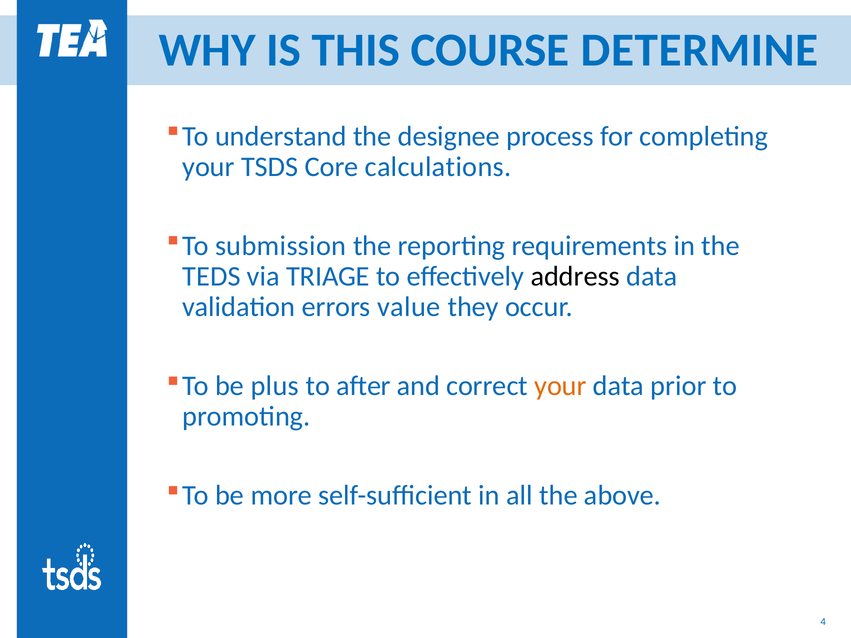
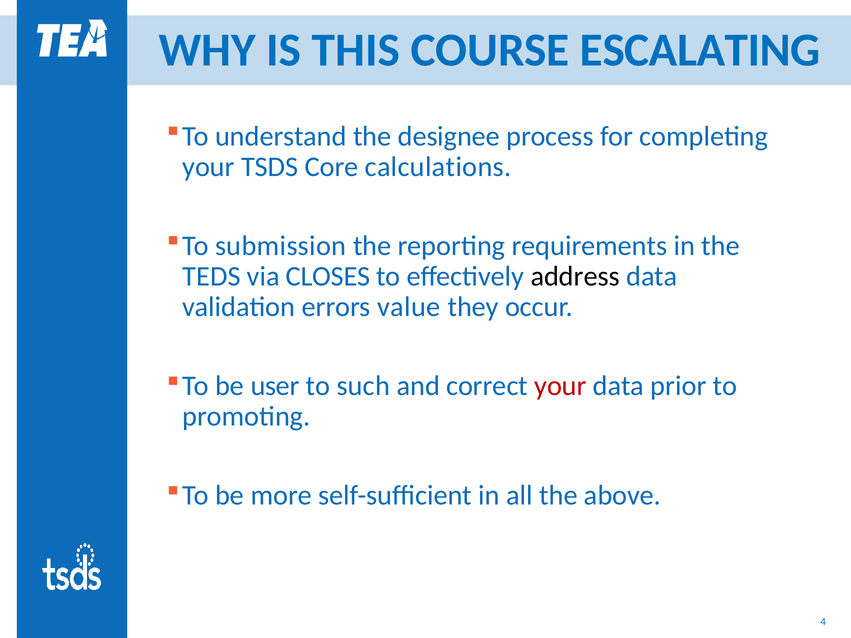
DETERMINE: DETERMINE -> ESCALATING
TRIAGE: TRIAGE -> CLOSES
plus: plus -> user
after: after -> such
your at (561, 386) colour: orange -> red
